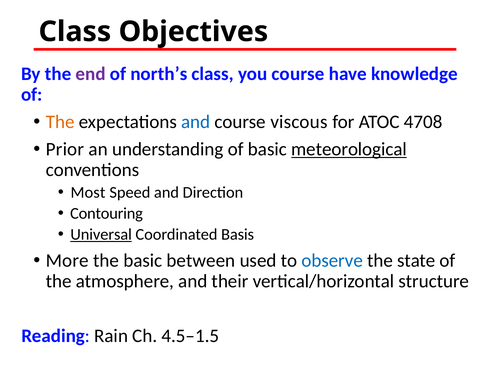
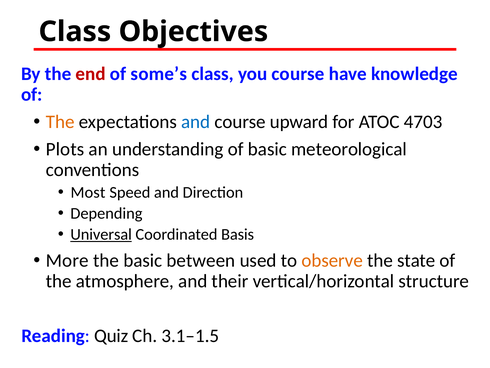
end colour: purple -> red
north’s: north’s -> some’s
viscous: viscous -> upward
4708: 4708 -> 4703
Prior: Prior -> Plots
meteorological underline: present -> none
Contouring: Contouring -> Depending
observe colour: blue -> orange
Rain: Rain -> Quiz
4.5–1.5: 4.5–1.5 -> 3.1–1.5
